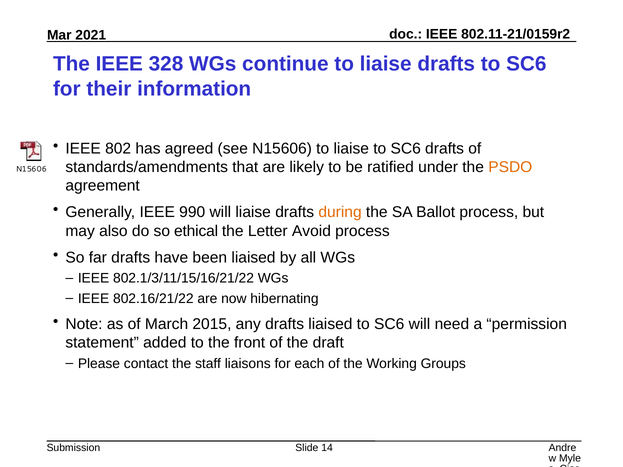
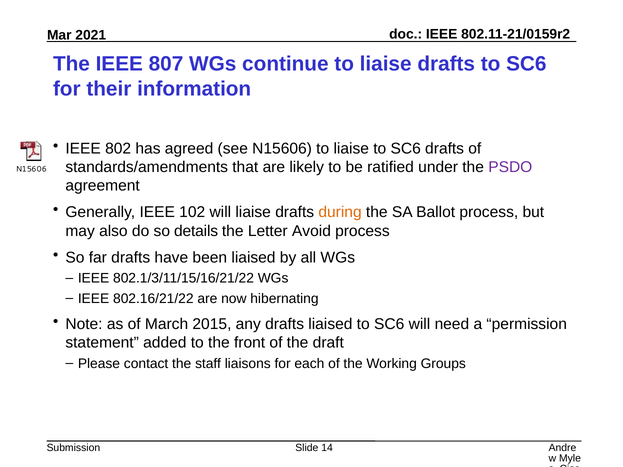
328: 328 -> 807
PSDO colour: orange -> purple
990: 990 -> 102
ethical: ethical -> details
